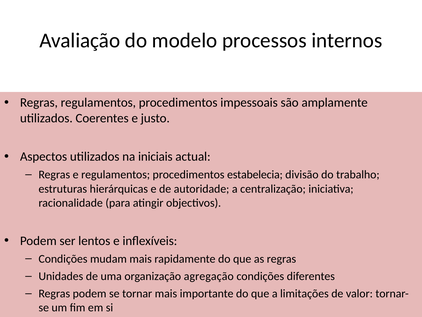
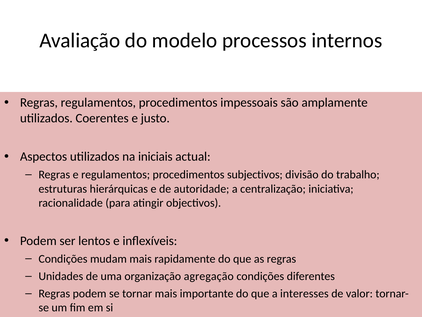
estabelecia: estabelecia -> subjectivos
limitações: limitações -> interesses
